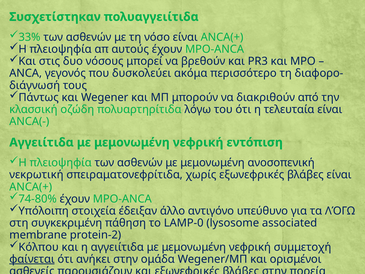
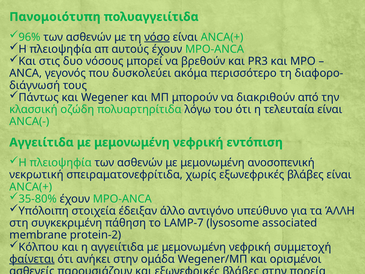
Συσχετίστηκαν: Συσχετίστηκαν -> Πανομοιότυπη
33%: 33% -> 96%
νόσο underline: none -> present
74-80%: 74-80% -> 35-80%
τα ΛΌΓΩ: ΛΌΓΩ -> ΆΛΛΗ
LAMP-0: LAMP-0 -> LAMP-7
